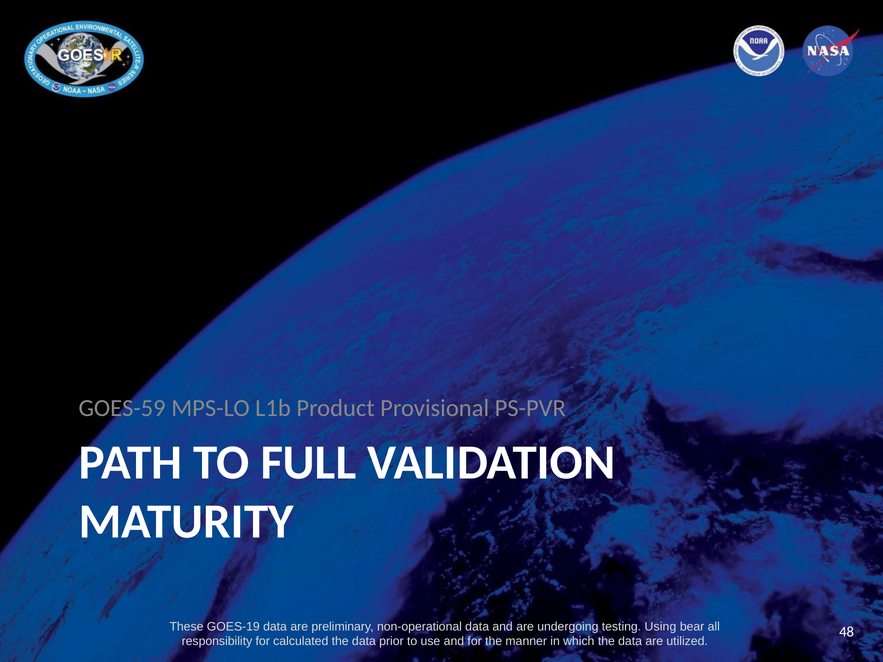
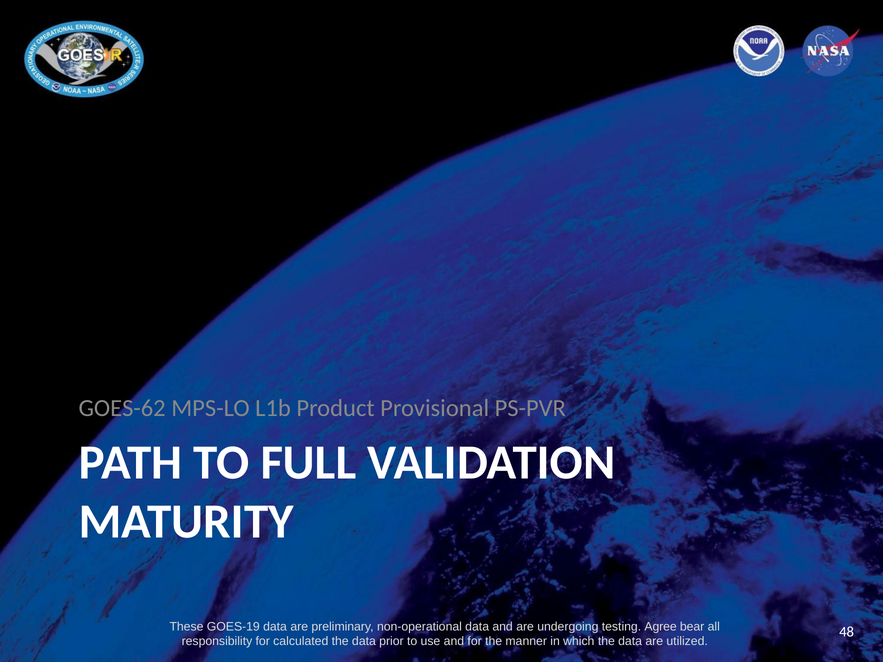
GOES-59: GOES-59 -> GOES-62
Using: Using -> Agree
